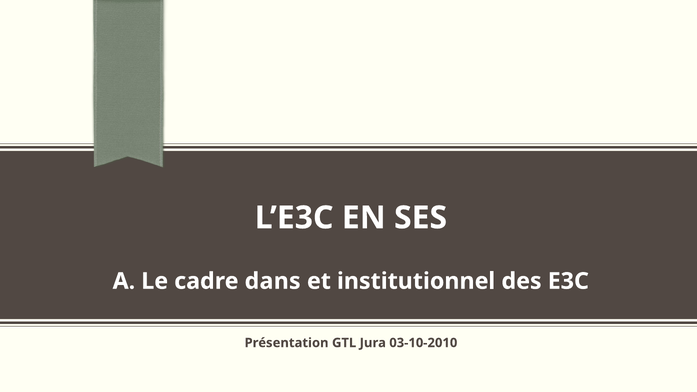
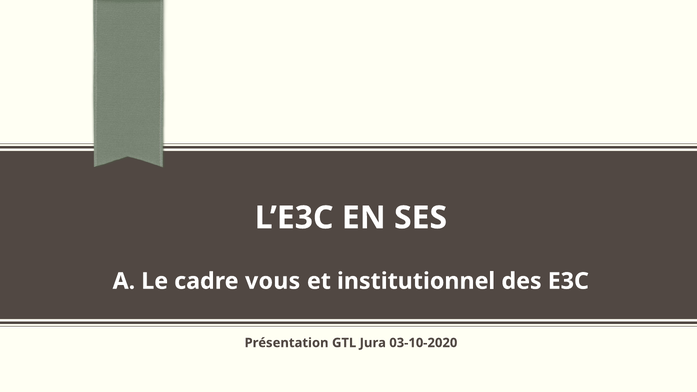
dans: dans -> vous
03-10-2010: 03-10-2010 -> 03-10-2020
